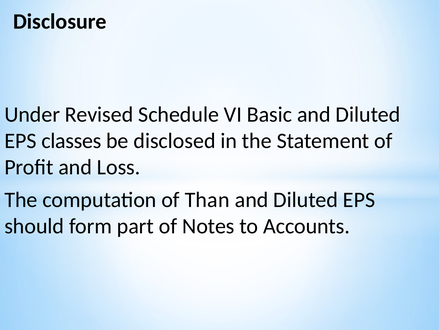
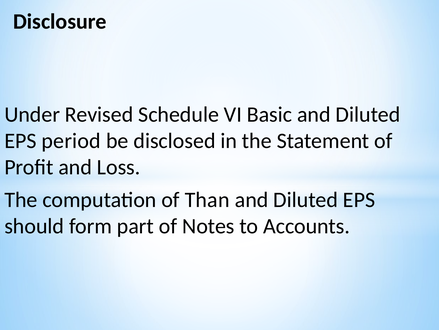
classes: classes -> period
